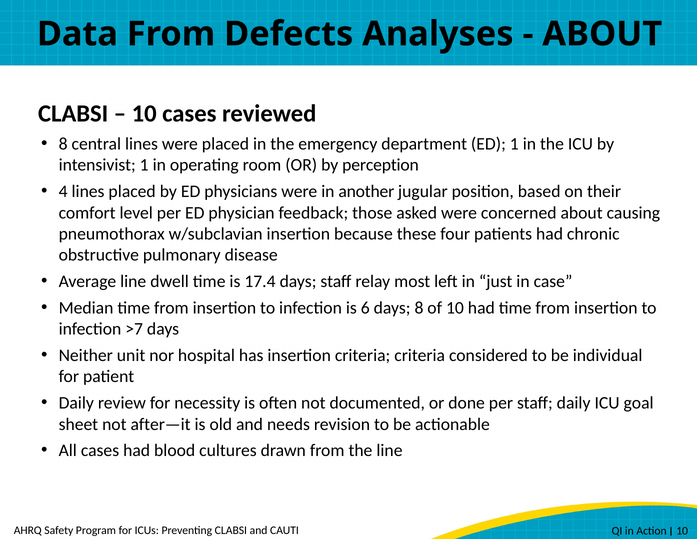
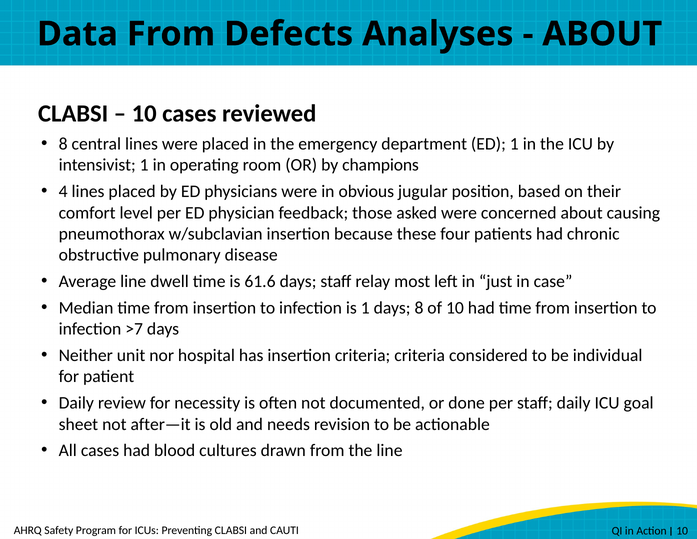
perception: perception -> champions
another: another -> obvious
17.4: 17.4 -> 61.6
is 6: 6 -> 1
